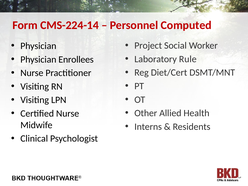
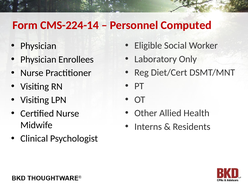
Project: Project -> Eligible
Rule: Rule -> Only
